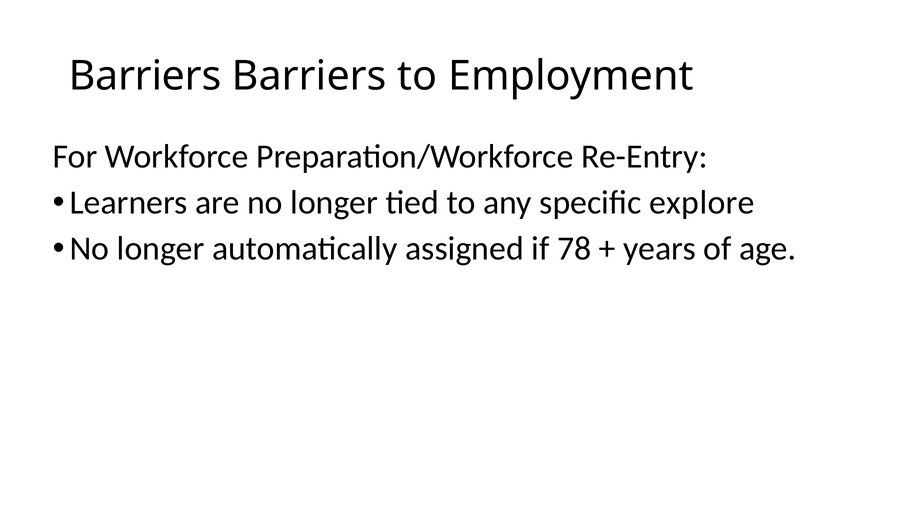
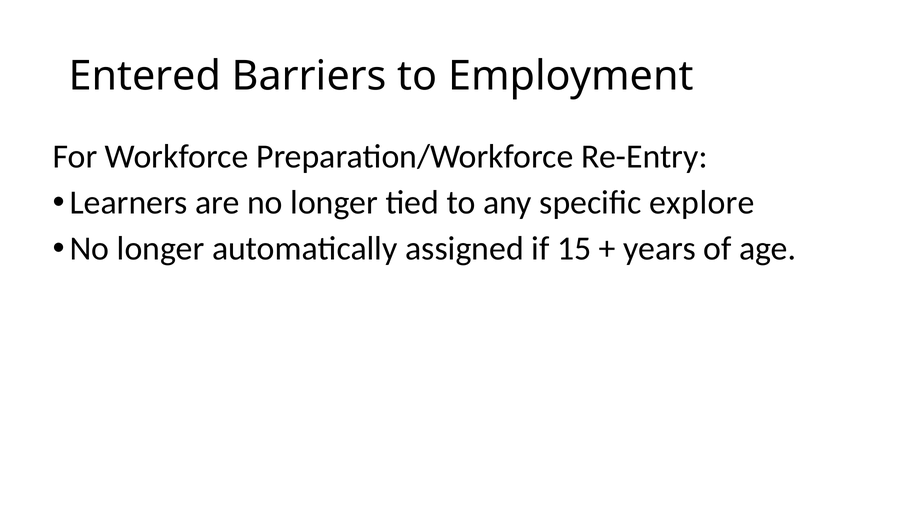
Barriers at (145, 76): Barriers -> Entered
78: 78 -> 15
